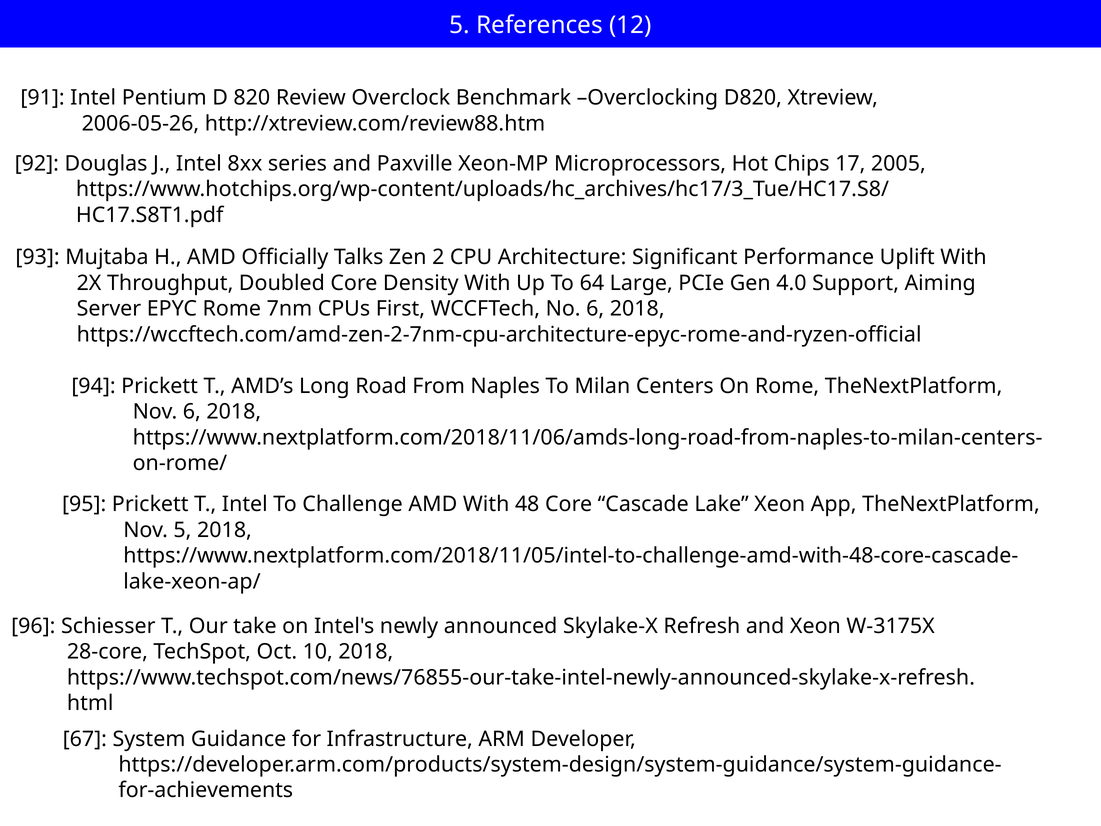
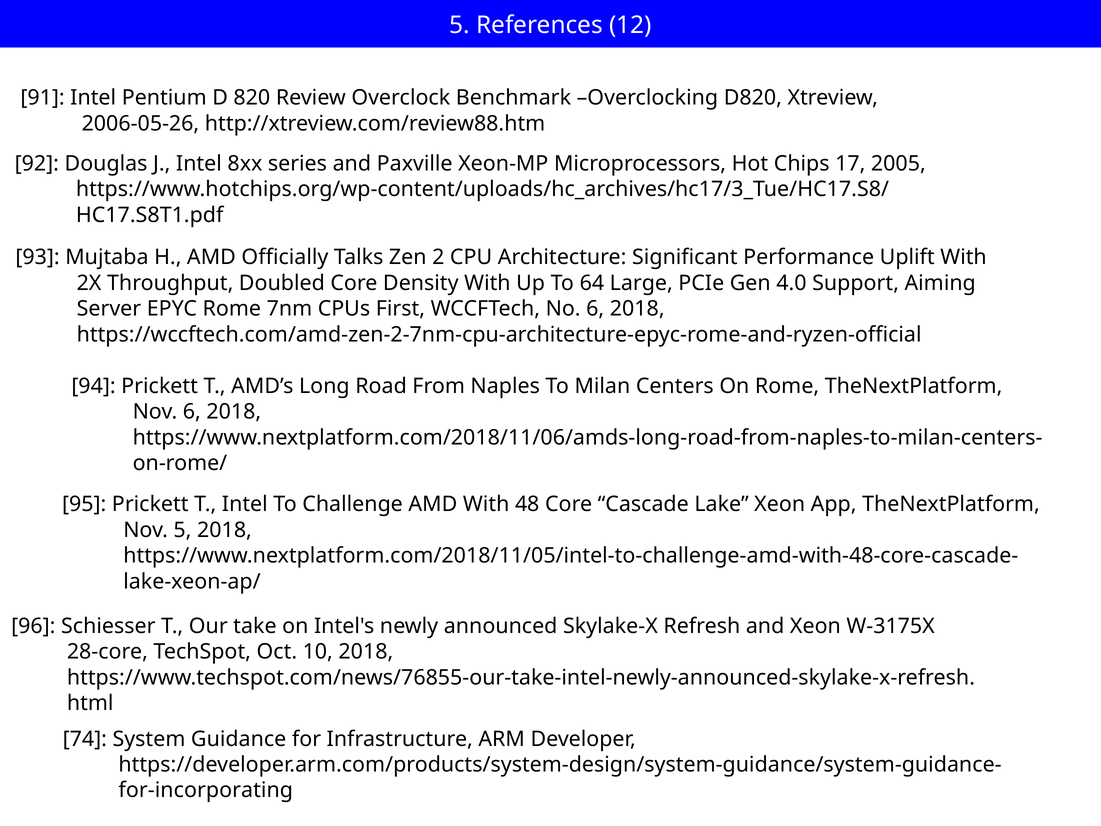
67: 67 -> 74
for-achievements: for-achievements -> for-incorporating
